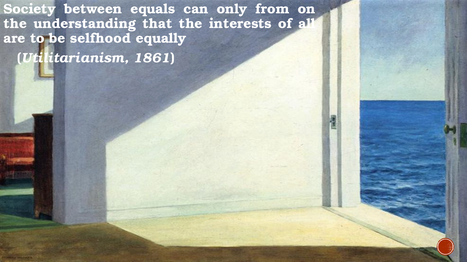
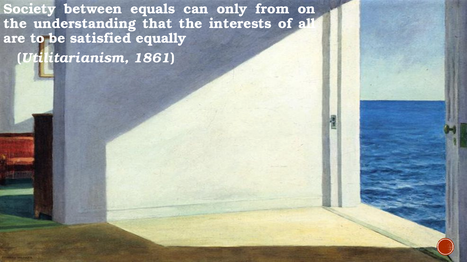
selfhood: selfhood -> satisfied
